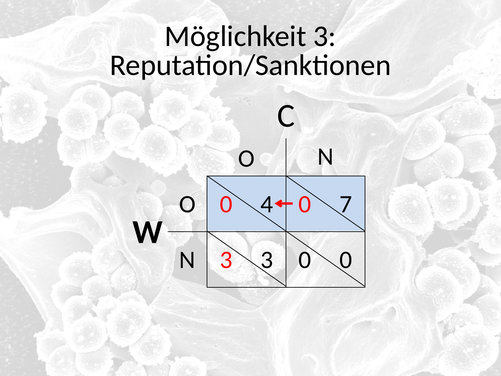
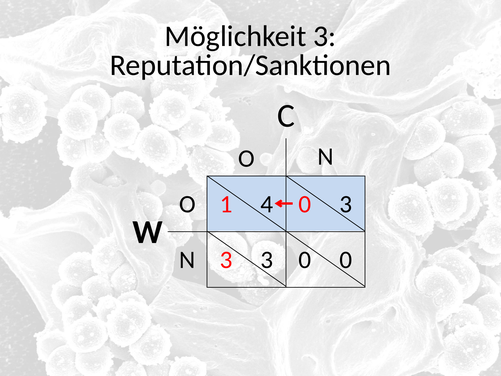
O 0: 0 -> 1
0 7: 7 -> 3
